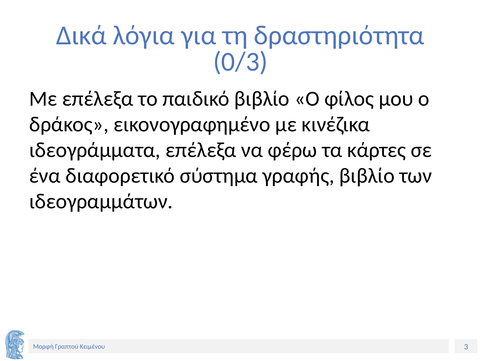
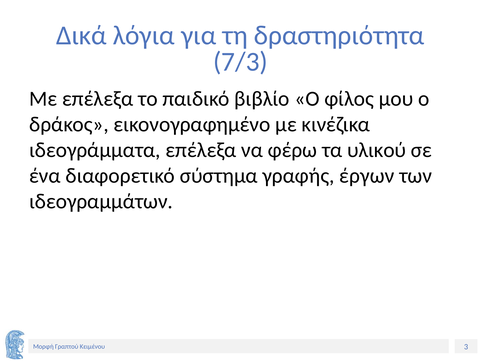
0/3: 0/3 -> 7/3
κάρτες: κάρτες -> υλικού
γραφής βιβλίο: βιβλίο -> έργων
